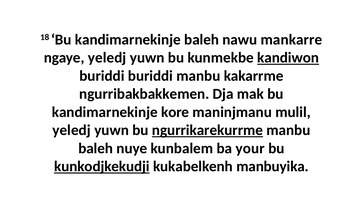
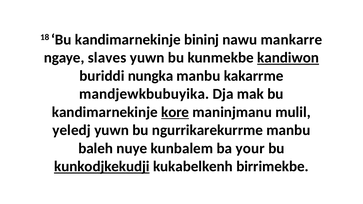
kandimarnekinje baleh: baleh -> bininj
ngaye yeledj: yeledj -> slaves
buriddi buriddi: buriddi -> nungka
ngurribakbakkemen: ngurribakbakkemen -> mandjewkbubuyika
kore underline: none -> present
ngurrikarekurrme underline: present -> none
manbuyika: manbuyika -> birrimekbe
